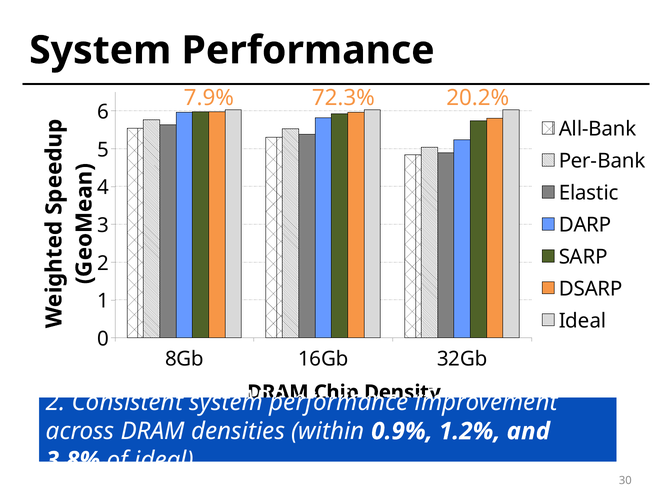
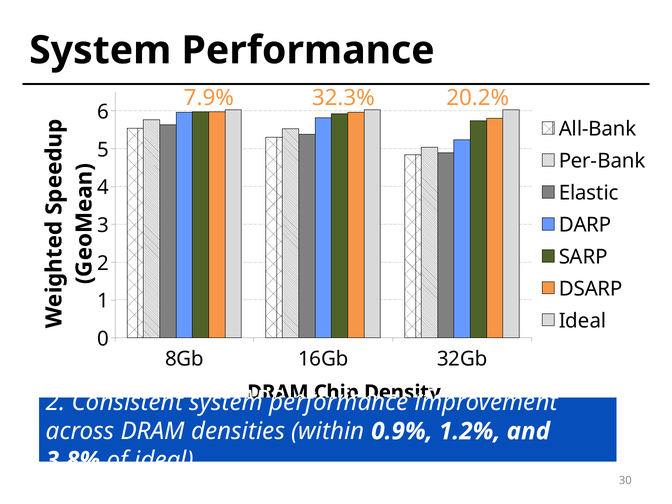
72.3%: 72.3% -> 32.3%
